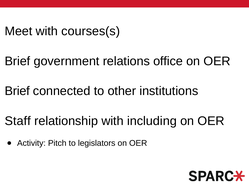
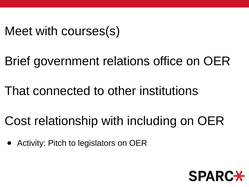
Brief at (17, 91): Brief -> That
Staff: Staff -> Cost
